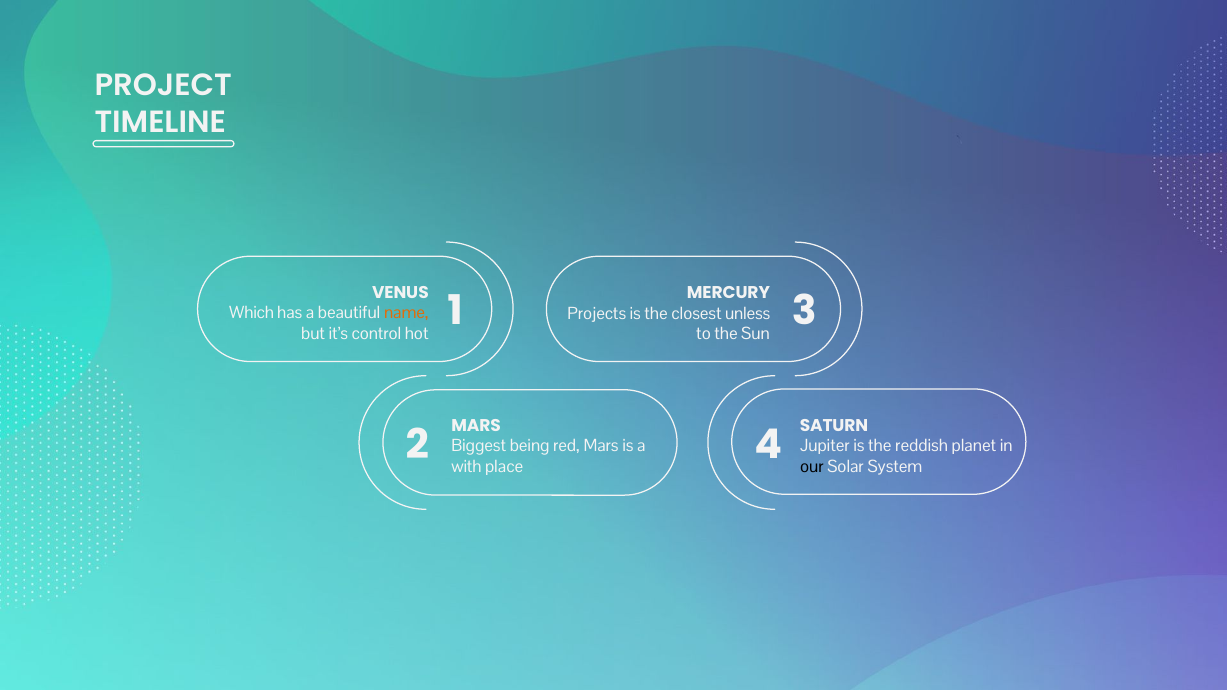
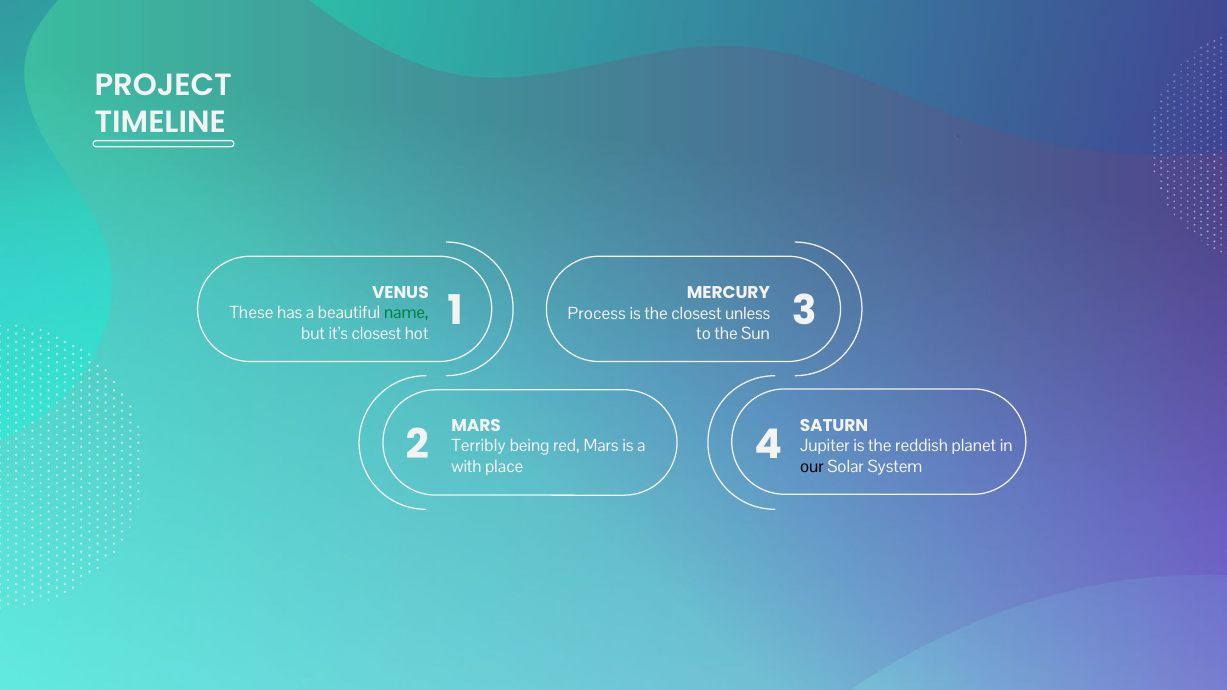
Which: Which -> These
name colour: orange -> green
Projects: Projects -> Process
it’s control: control -> closest
Biggest: Biggest -> Terribly
